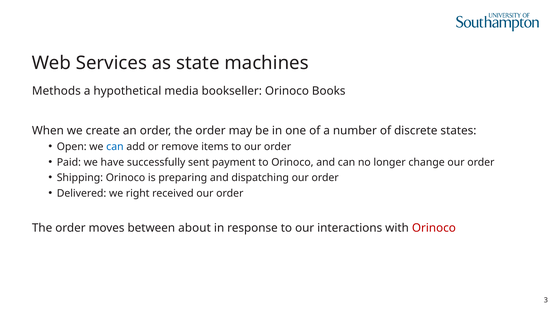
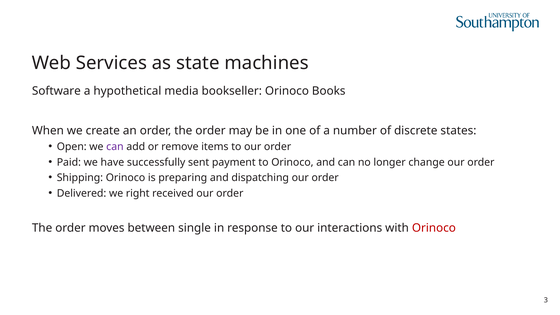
Methods: Methods -> Software
can at (115, 147) colour: blue -> purple
about: about -> single
